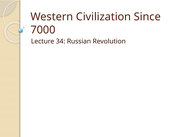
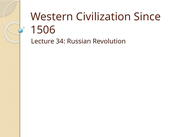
7000: 7000 -> 1506
